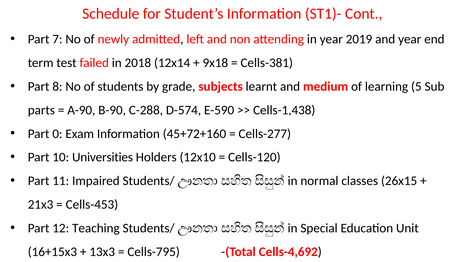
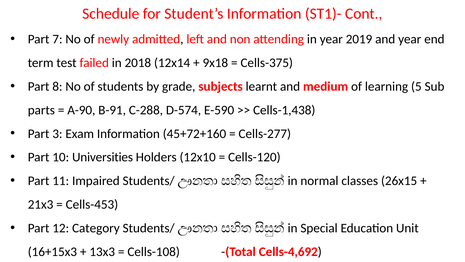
Cells-381: Cells-381 -> Cells-375
B-90: B-90 -> B-91
0: 0 -> 3
Teaching: Teaching -> Category
Cells-795: Cells-795 -> Cells-108
